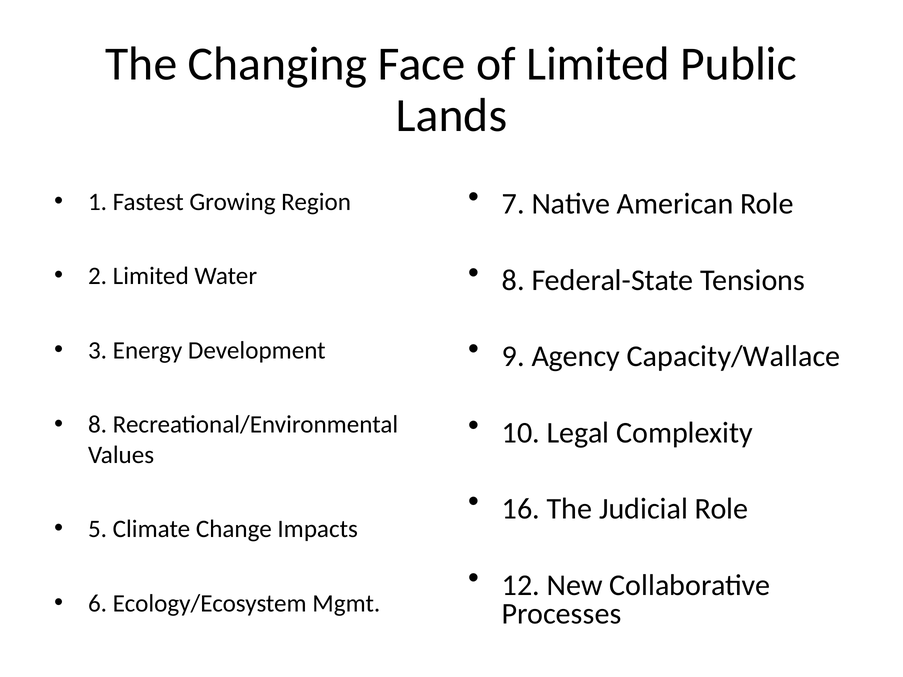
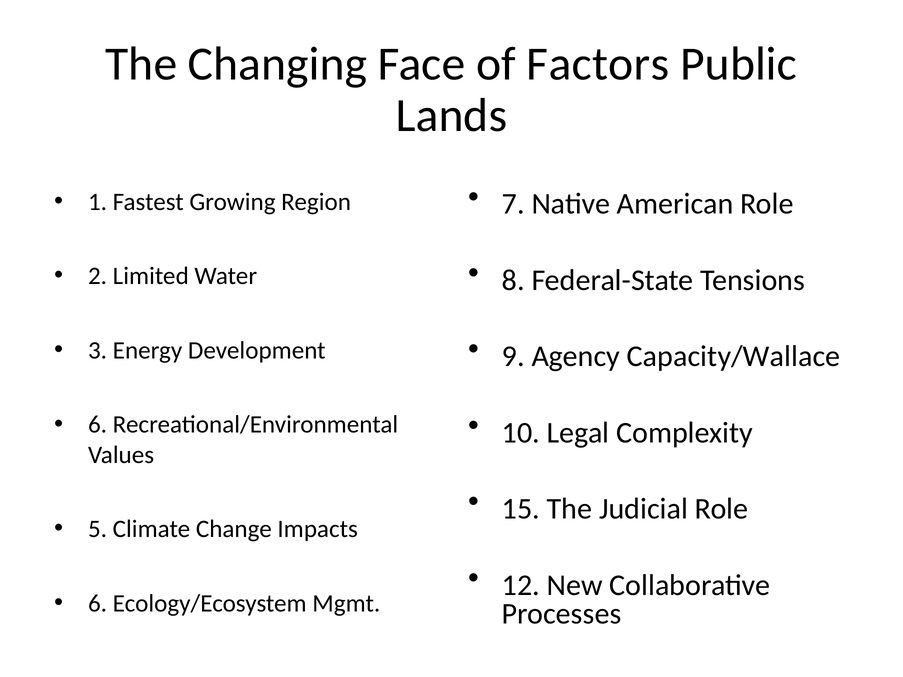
of Limited: Limited -> Factors
8 at (98, 425): 8 -> 6
16: 16 -> 15
